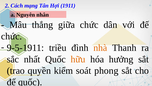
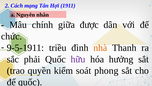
thắng: thắng -> chính
giữa chức: chức -> được
nhất: nhất -> phải
hữu colour: orange -> purple
